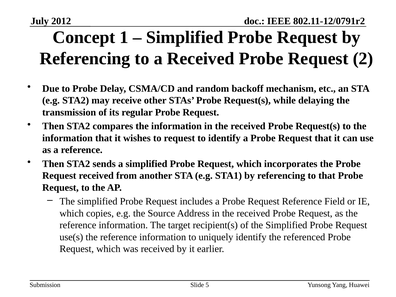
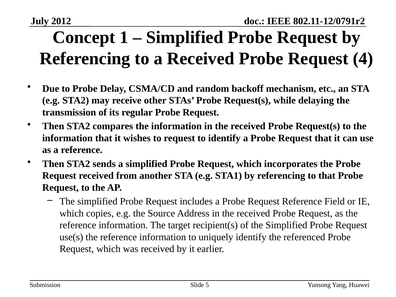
2: 2 -> 4
